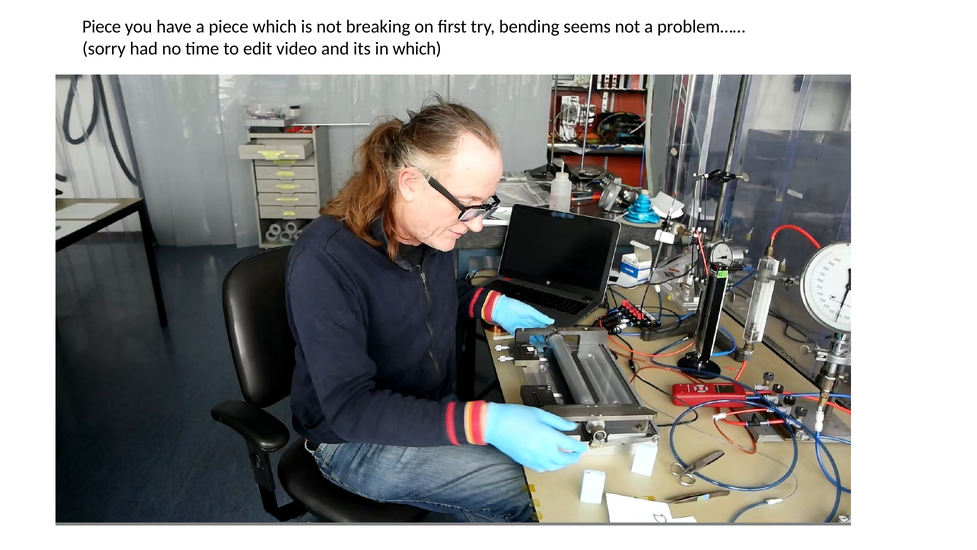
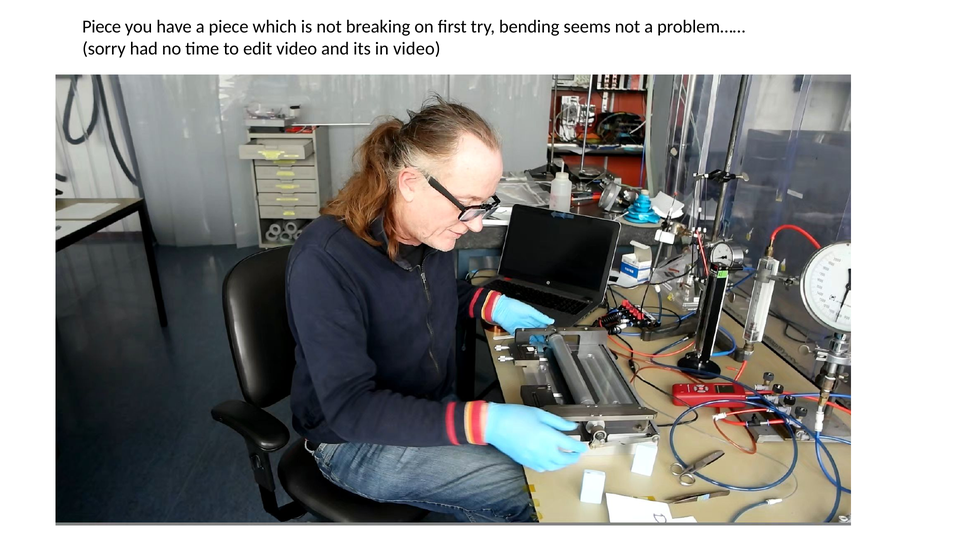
in which: which -> video
